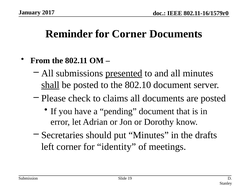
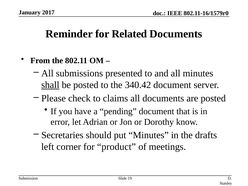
for Corner: Corner -> Related
presented underline: present -> none
802.10: 802.10 -> 340.42
identity: identity -> product
